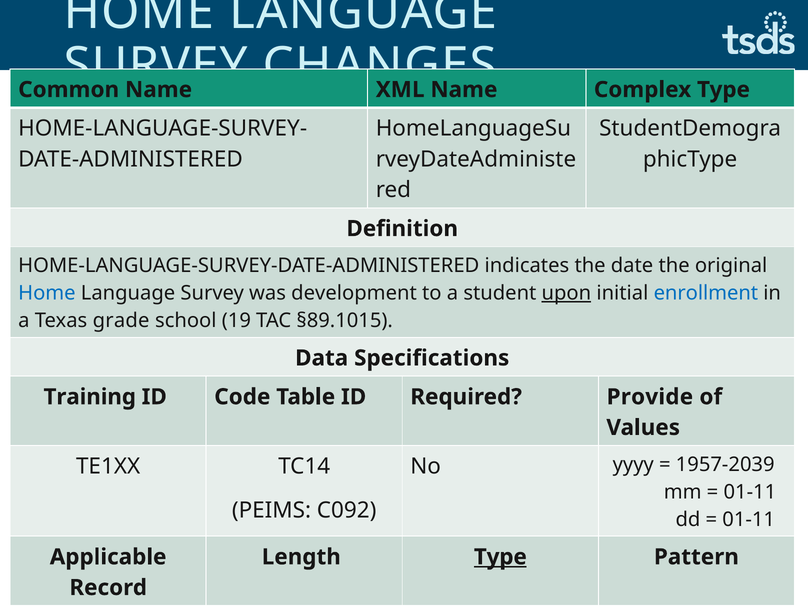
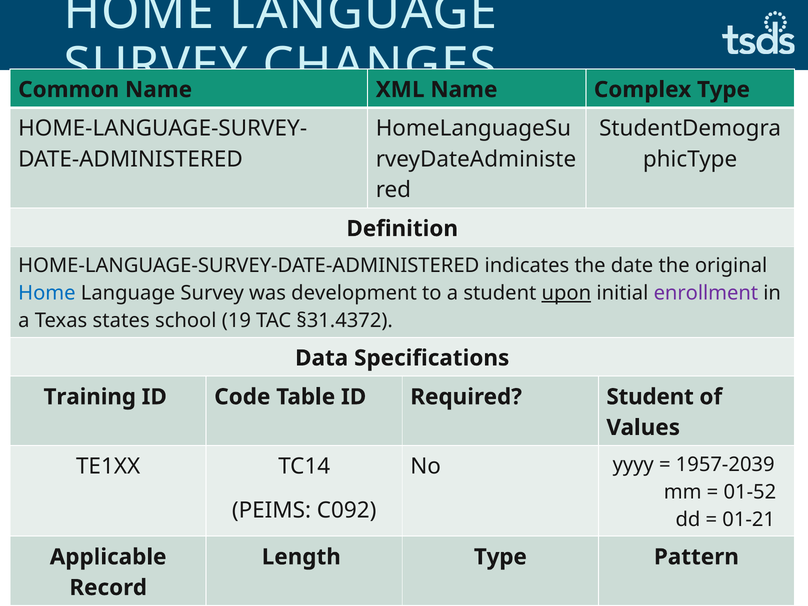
enrollment colour: blue -> purple
grade: grade -> states
§89.1015: §89.1015 -> §31.4372
Required Provide: Provide -> Student
01-11 at (750, 492): 01-11 -> 01-52
01-11 at (749, 520): 01-11 -> 01-21
Type at (500, 557) underline: present -> none
